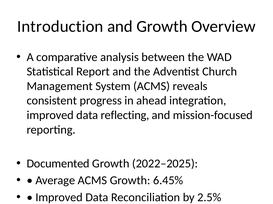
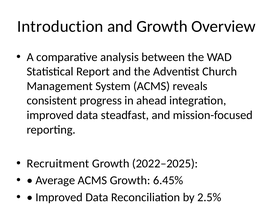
reflecting: reflecting -> steadfast
Documented: Documented -> Recruitment
